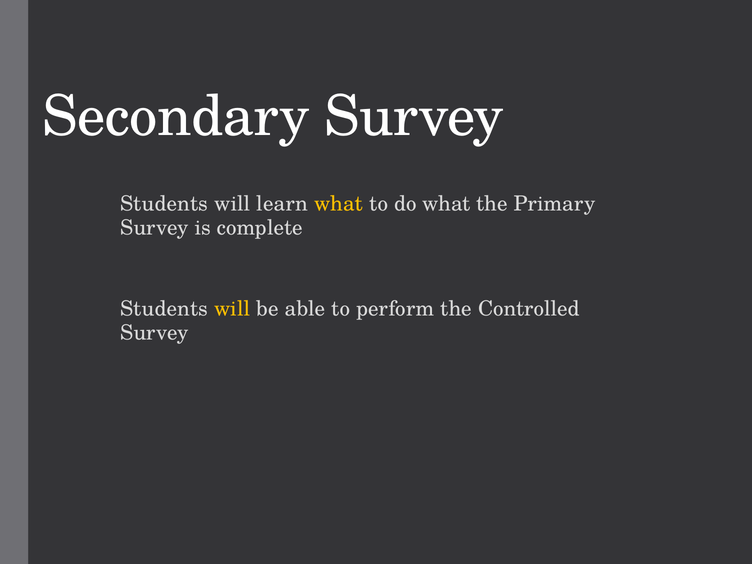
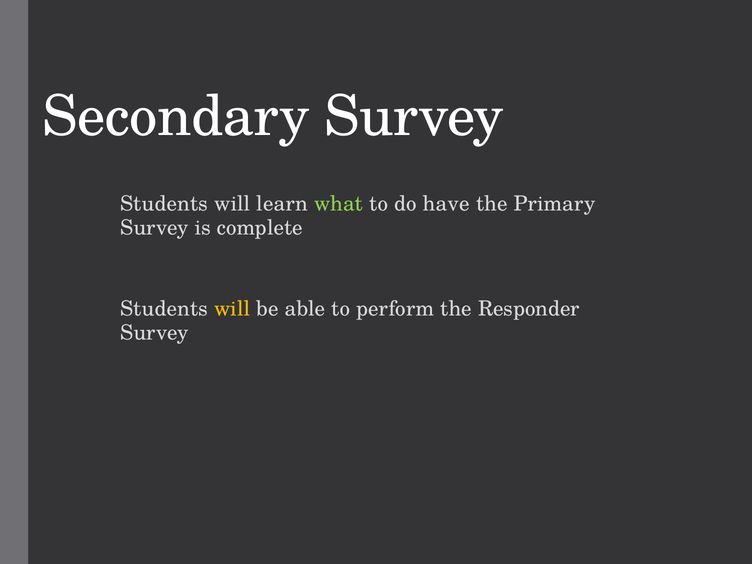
what at (339, 204) colour: yellow -> light green
do what: what -> have
Controlled: Controlled -> Responder
